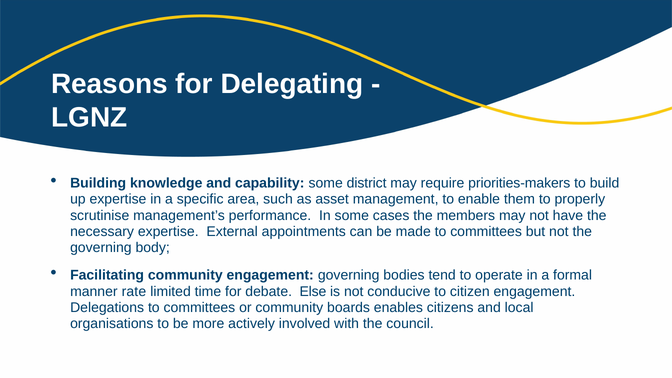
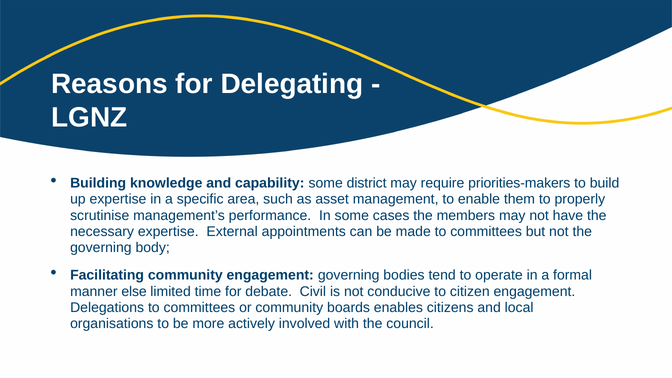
rate: rate -> else
Else: Else -> Civil
